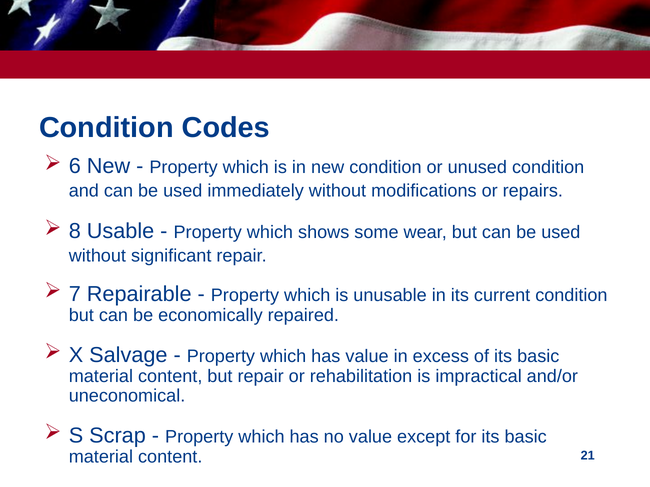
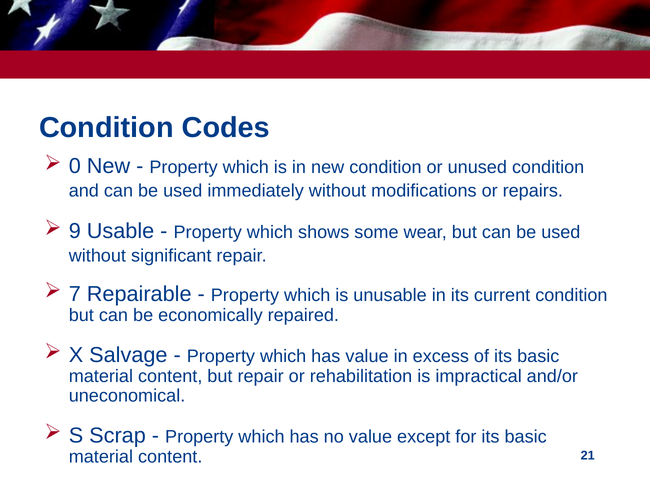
6: 6 -> 0
8: 8 -> 9
